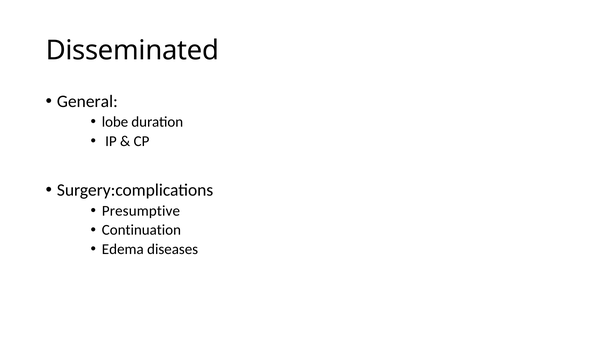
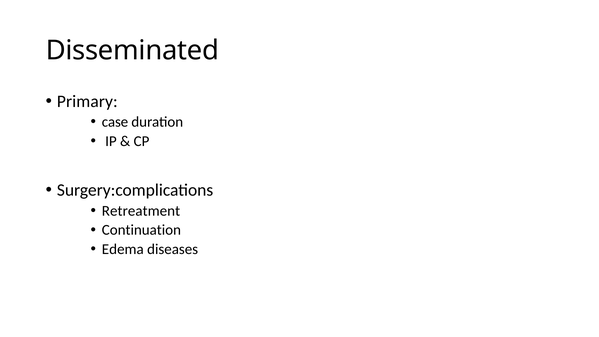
General: General -> Primary
lobe: lobe -> case
Presumptive: Presumptive -> Retreatment
